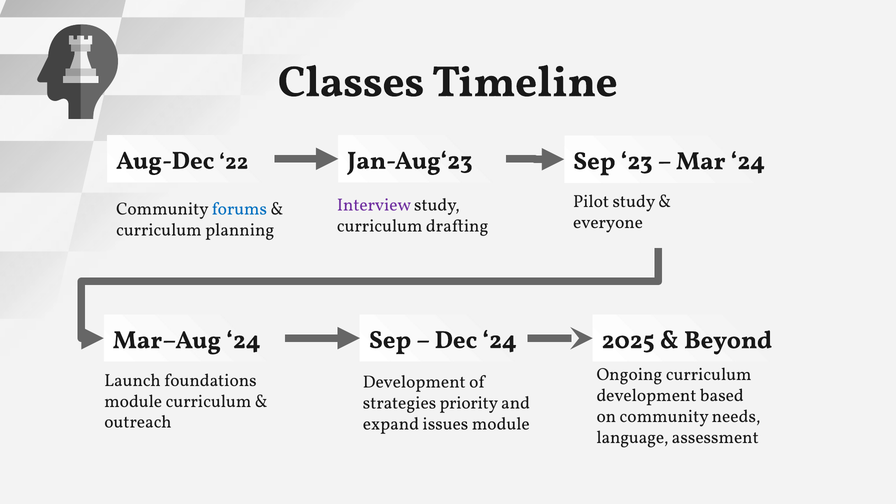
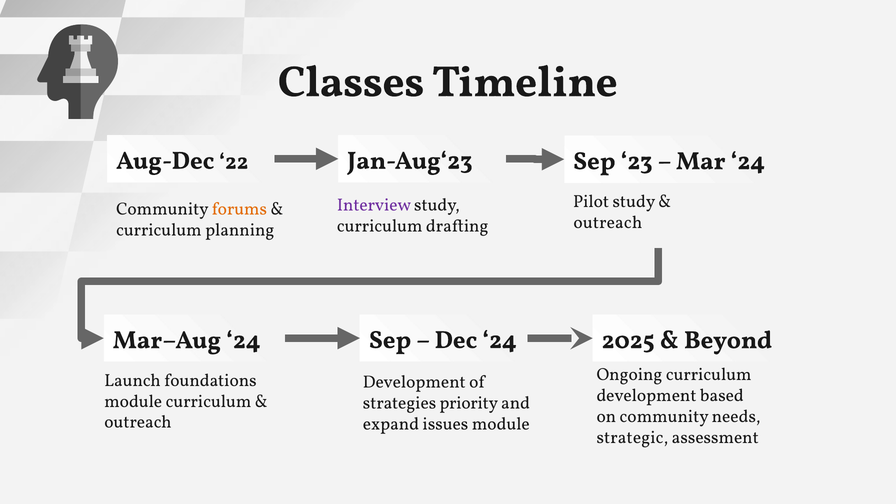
forums colour: blue -> orange
everyone at (608, 222): everyone -> outreach
language: language -> strategic
